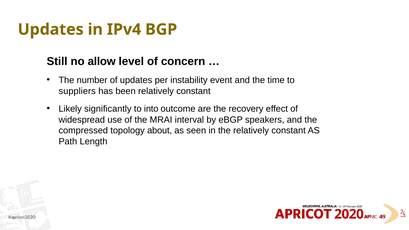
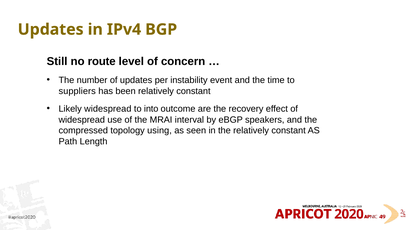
allow: allow -> route
Likely significantly: significantly -> widespread
about: about -> using
